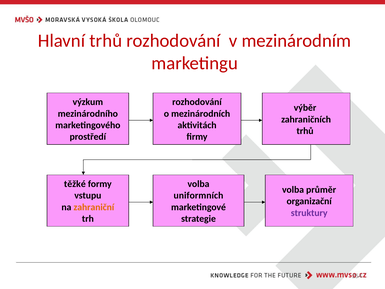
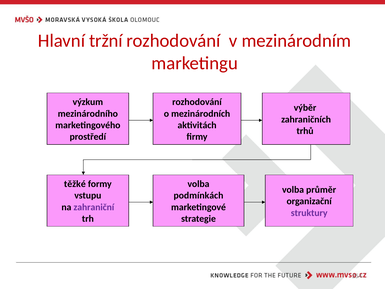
Hlavní trhů: trhů -> tržní
uniformních: uniformních -> podmínkách
zahraniční colour: orange -> purple
